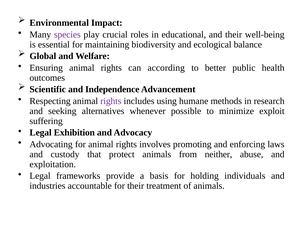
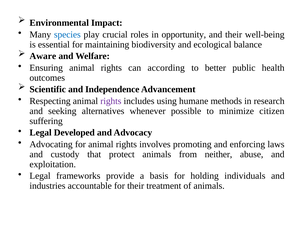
species colour: purple -> blue
educational: educational -> opportunity
Global: Global -> Aware
exploit: exploit -> citizen
Exhibition: Exhibition -> Developed
